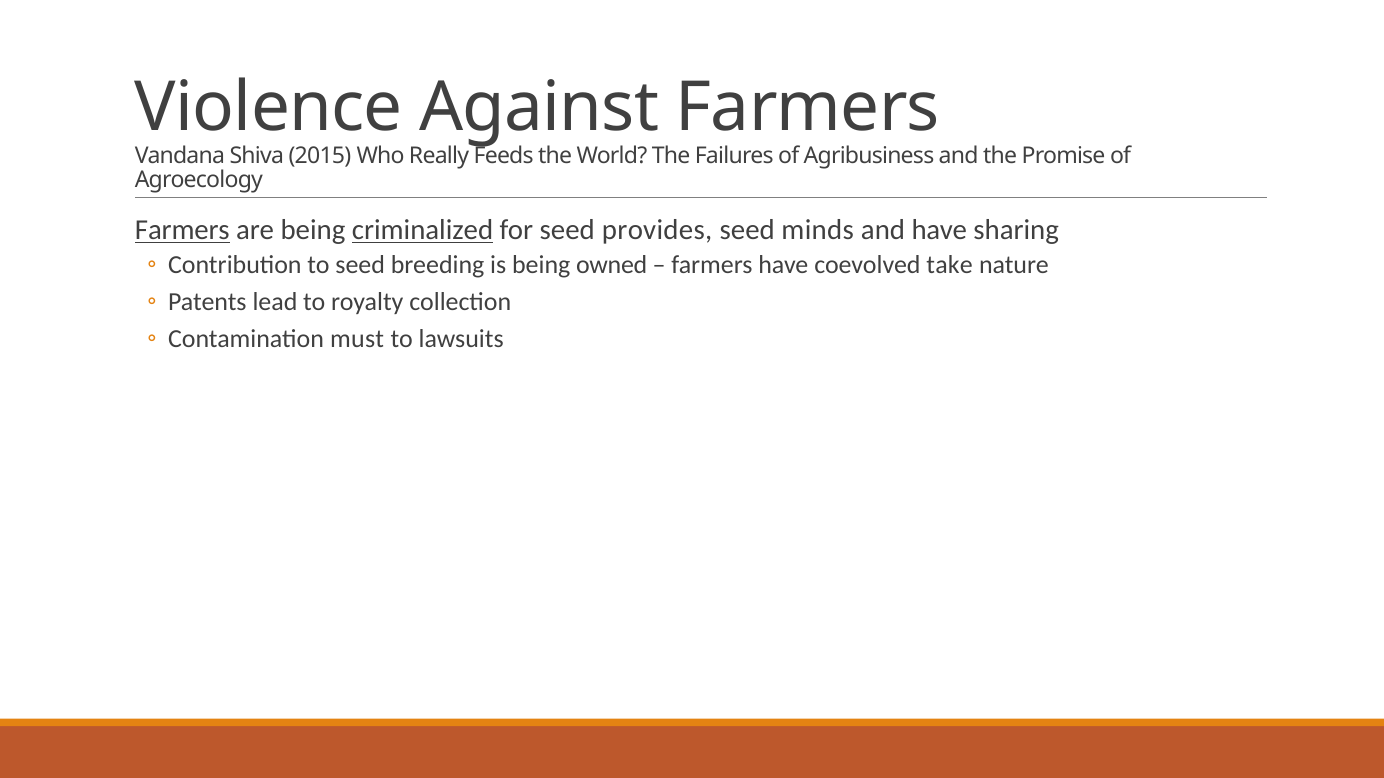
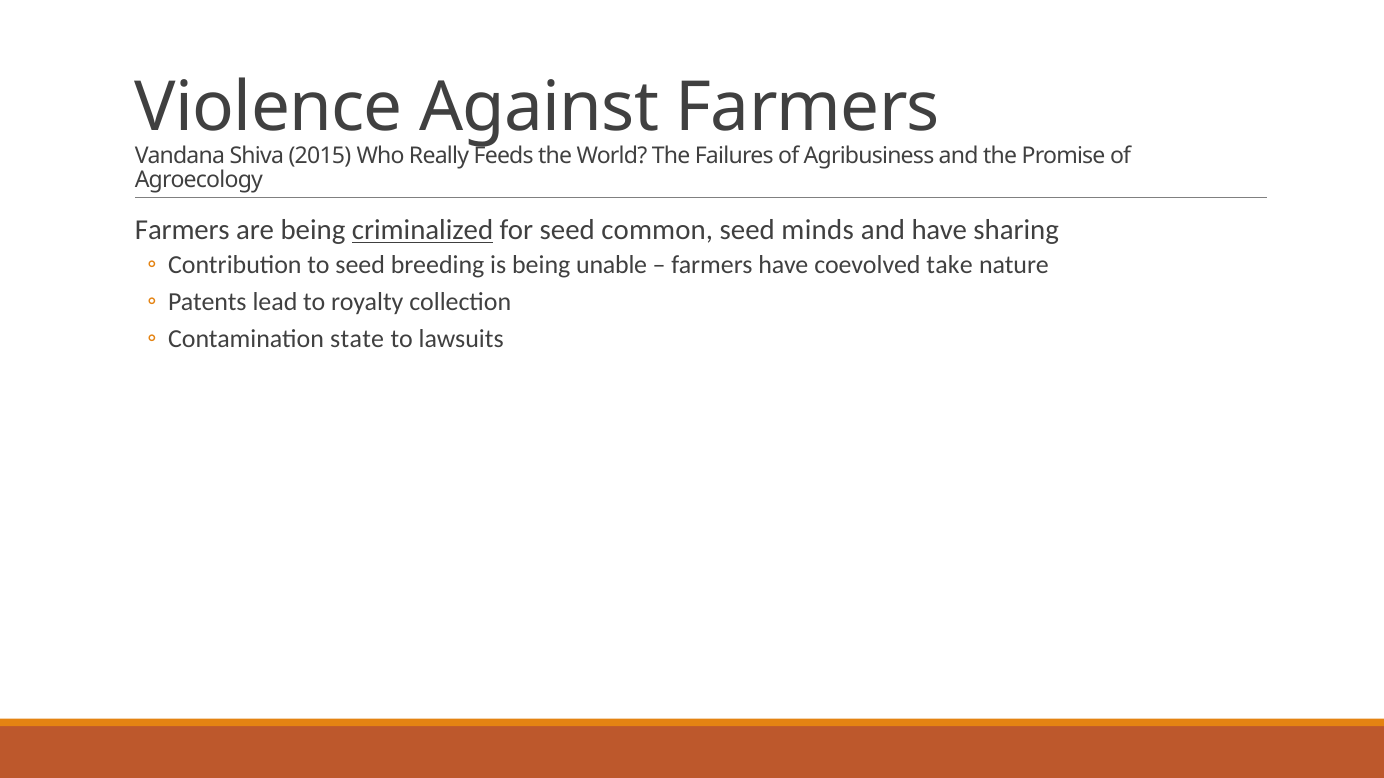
Farmers at (182, 230) underline: present -> none
provides: provides -> common
owned: owned -> unable
must: must -> state
